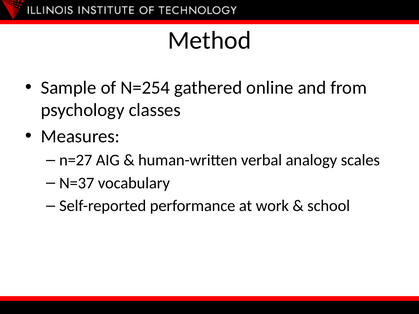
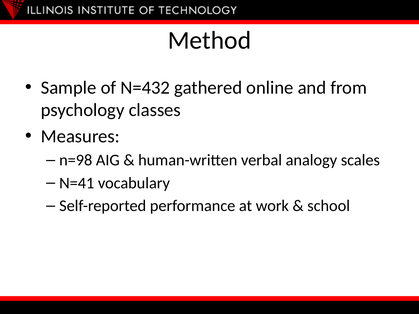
N=254: N=254 -> N=432
n=27: n=27 -> n=98
N=37: N=37 -> N=41
